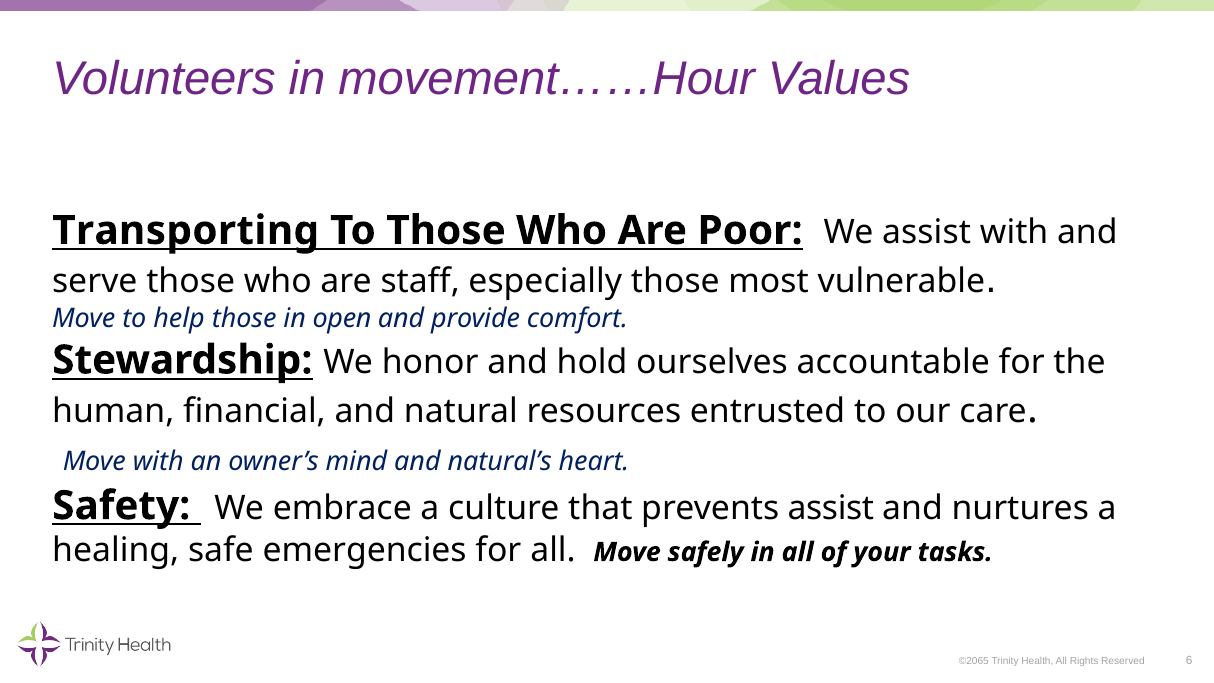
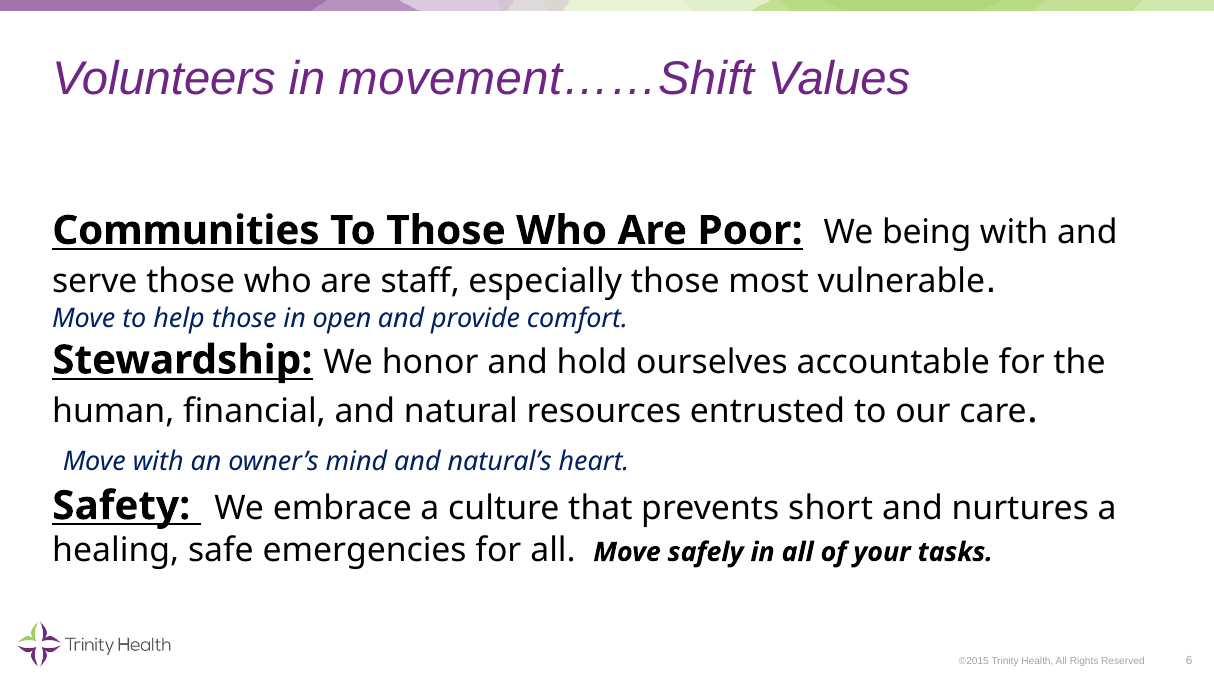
movement……Hour: movement……Hour -> movement……Shift
Transporting: Transporting -> Communities
We assist: assist -> being
prevents assist: assist -> short
©2065: ©2065 -> ©2015
